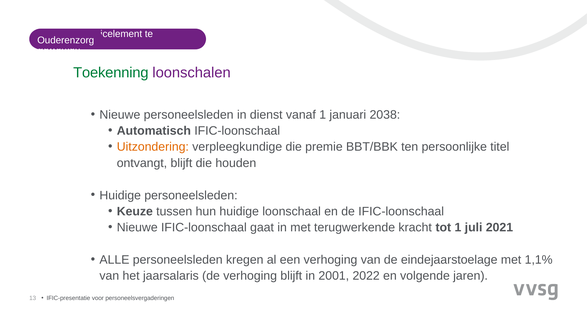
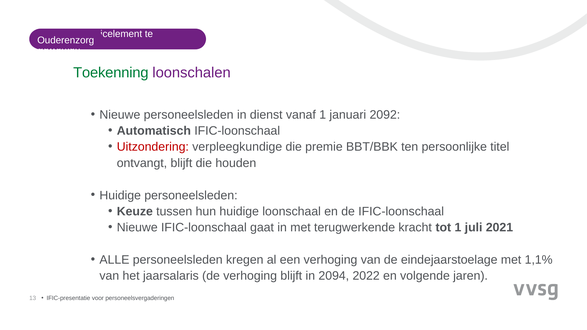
2038: 2038 -> 2092
Uitzondering colour: orange -> red
2001: 2001 -> 2094
